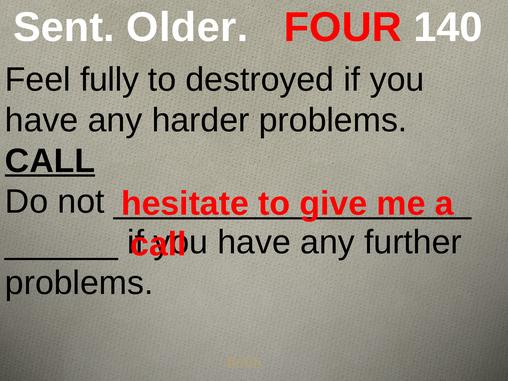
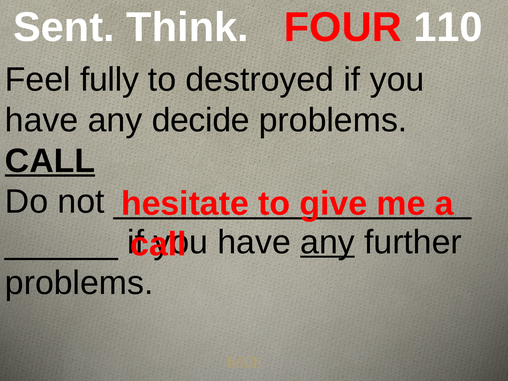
Older: Older -> Think
140: 140 -> 110
harder: harder -> decide
any at (327, 242) underline: none -> present
